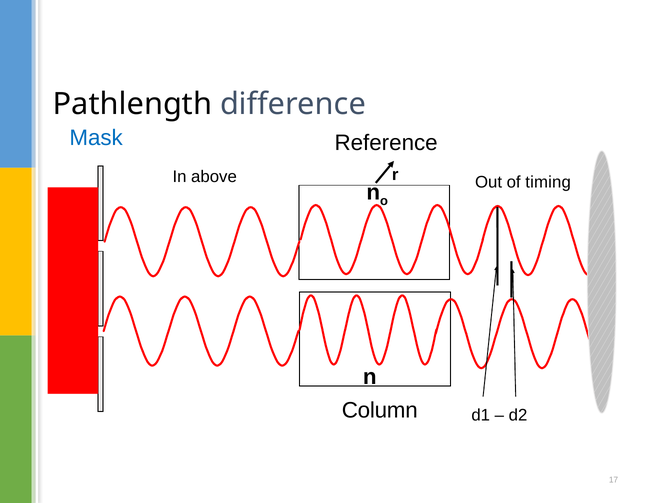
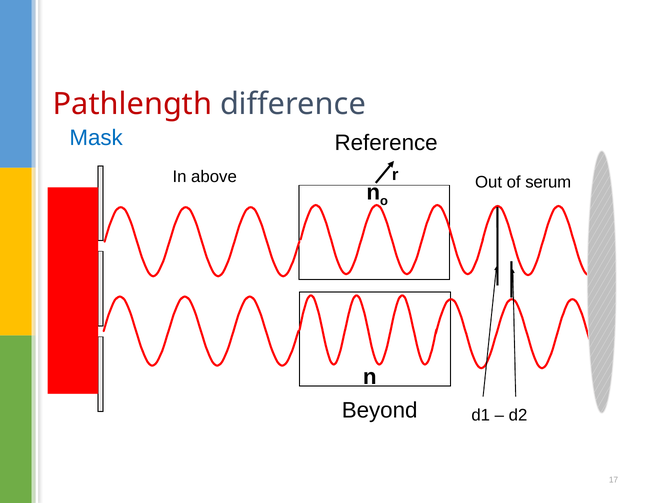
Pathlength colour: black -> red
timing: timing -> serum
Column: Column -> Beyond
